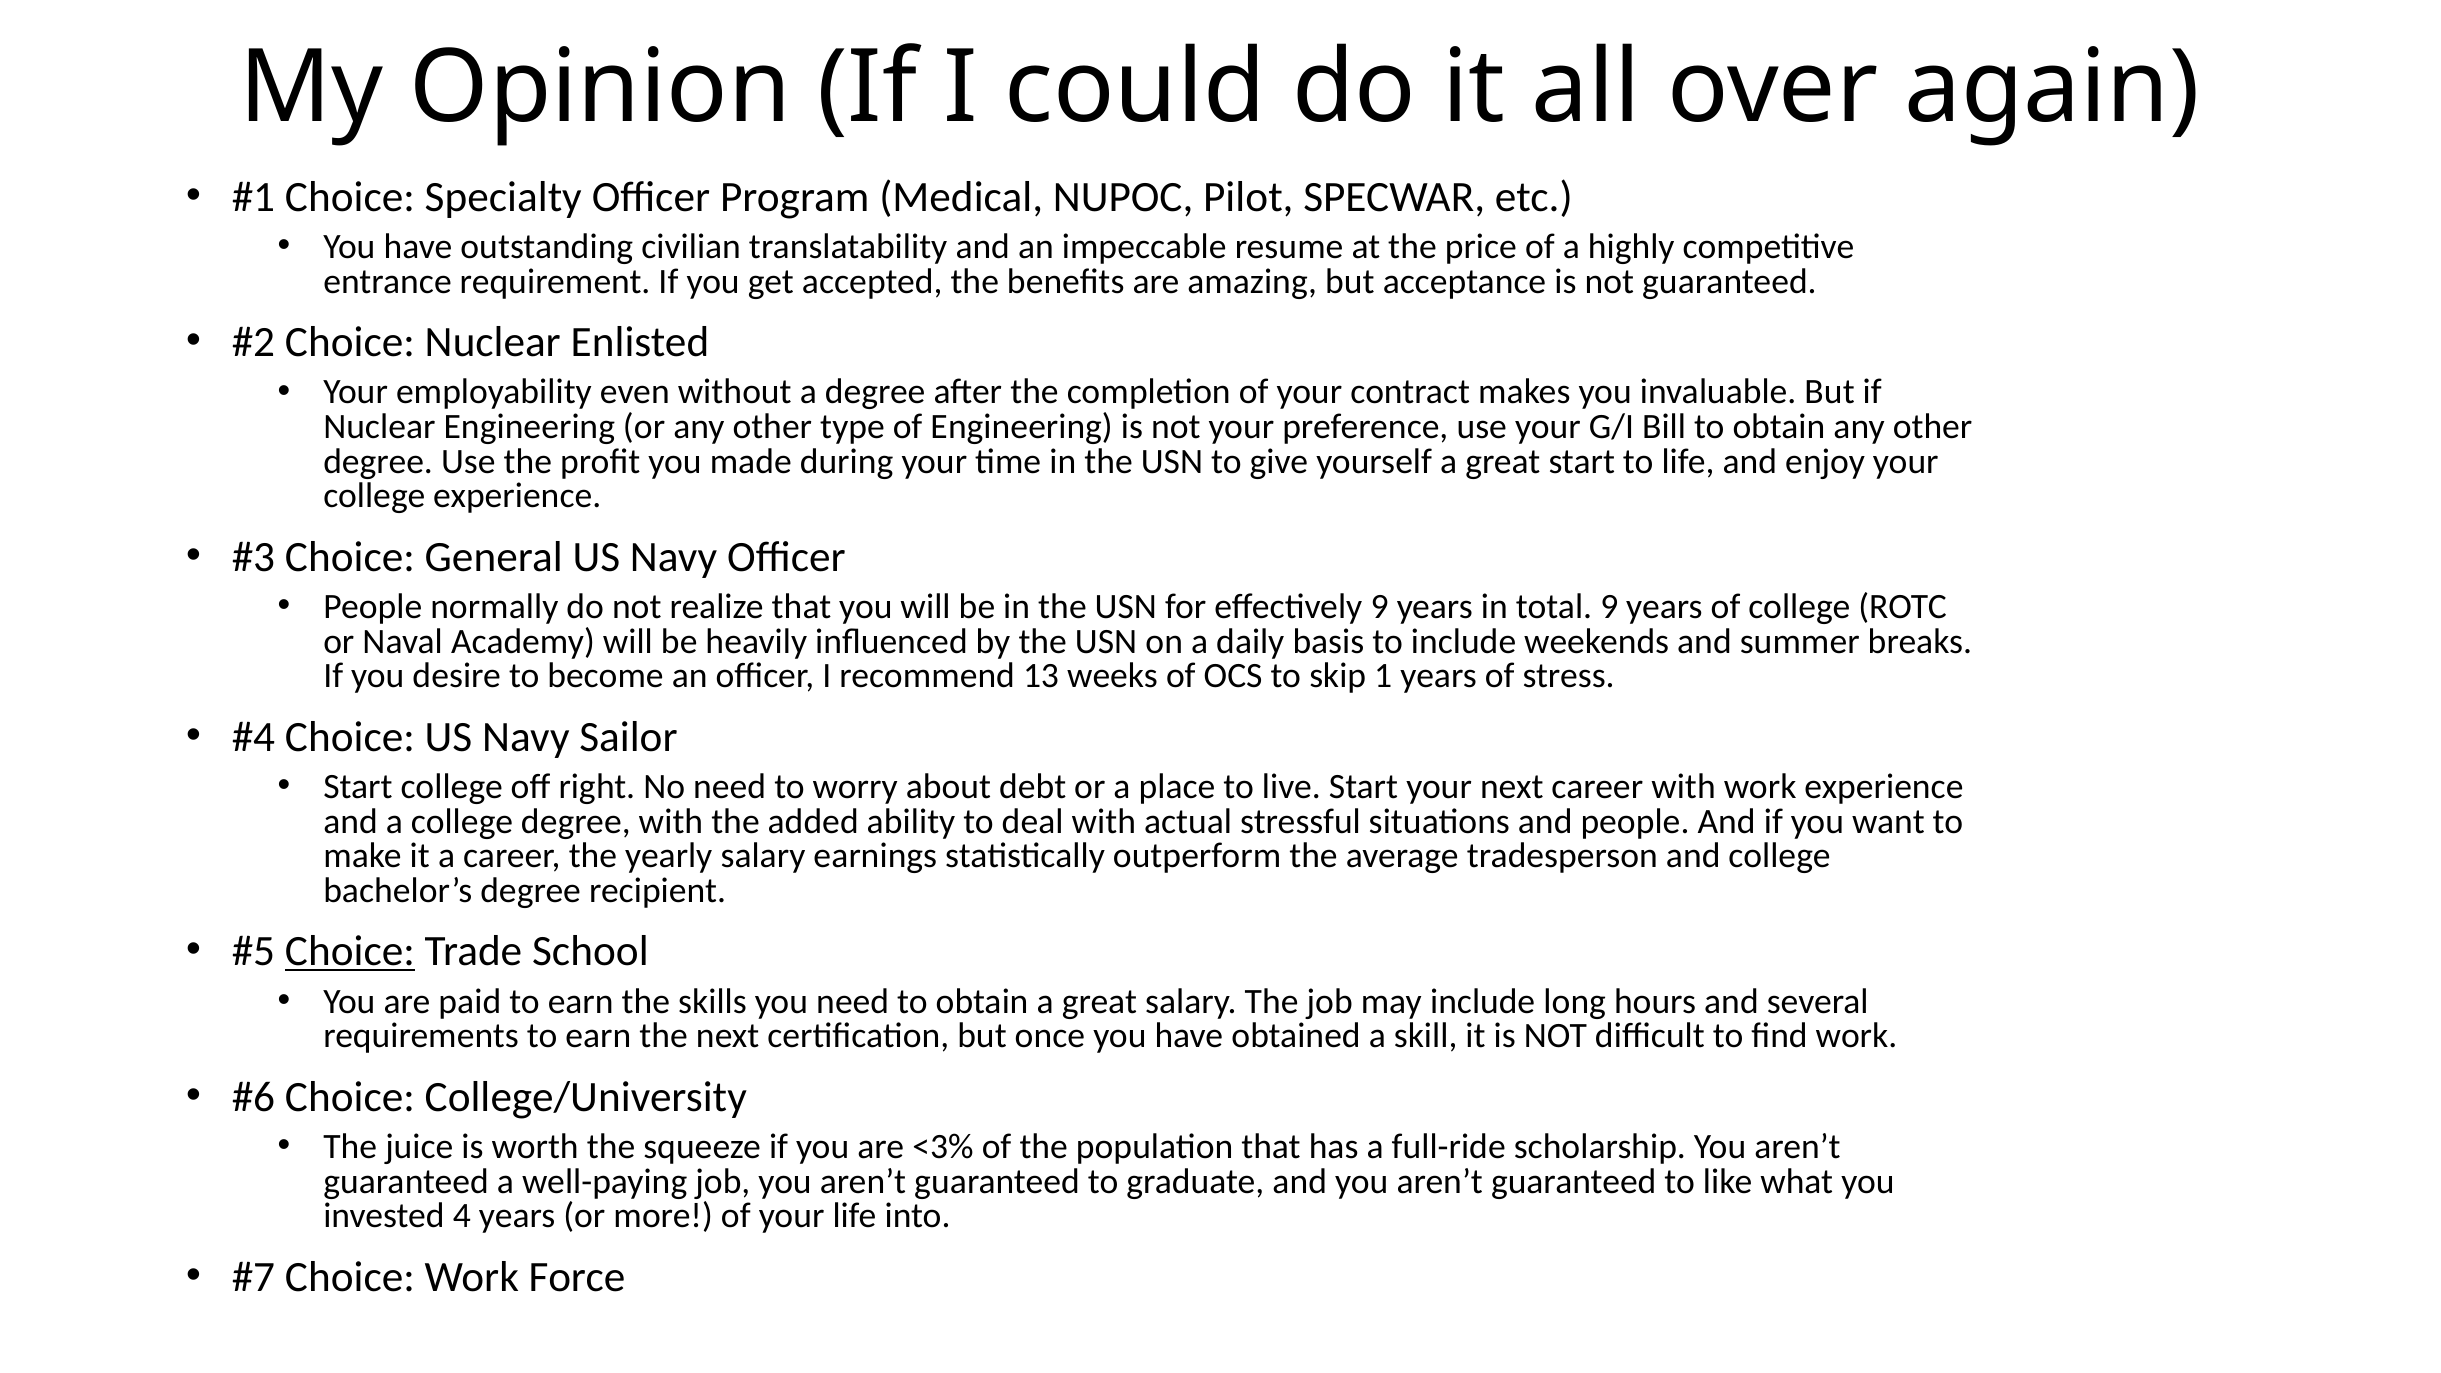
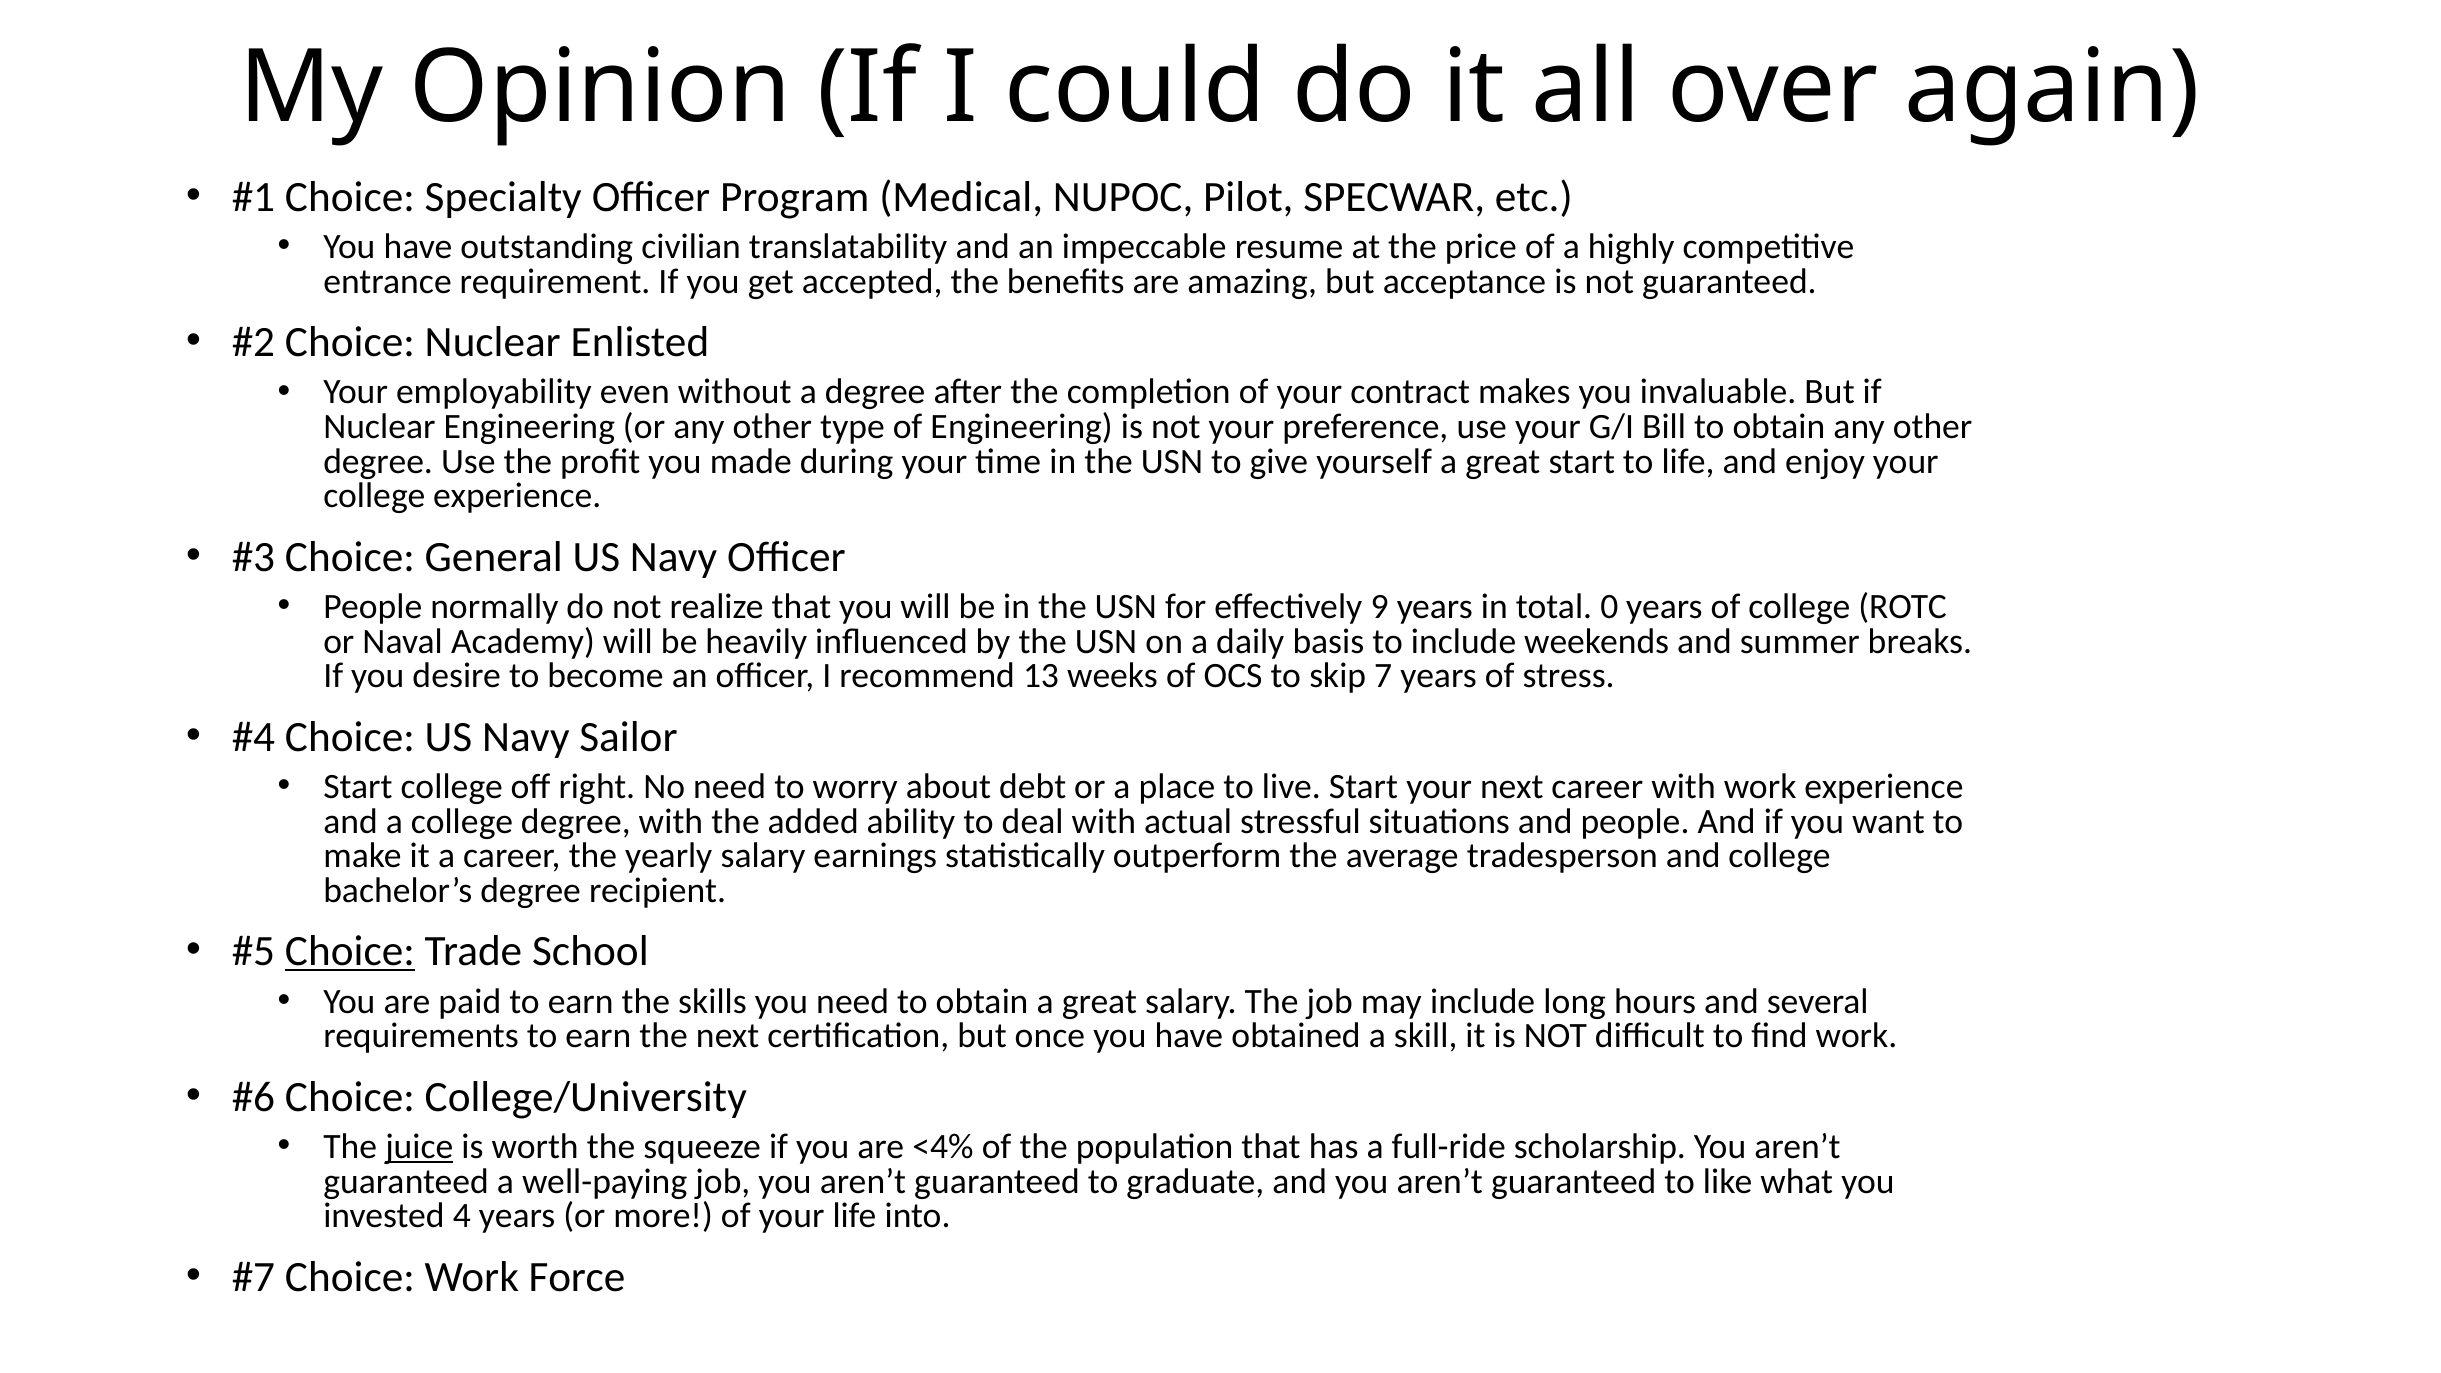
total 9: 9 -> 0
1: 1 -> 7
juice underline: none -> present
<3%: <3% -> <4%
